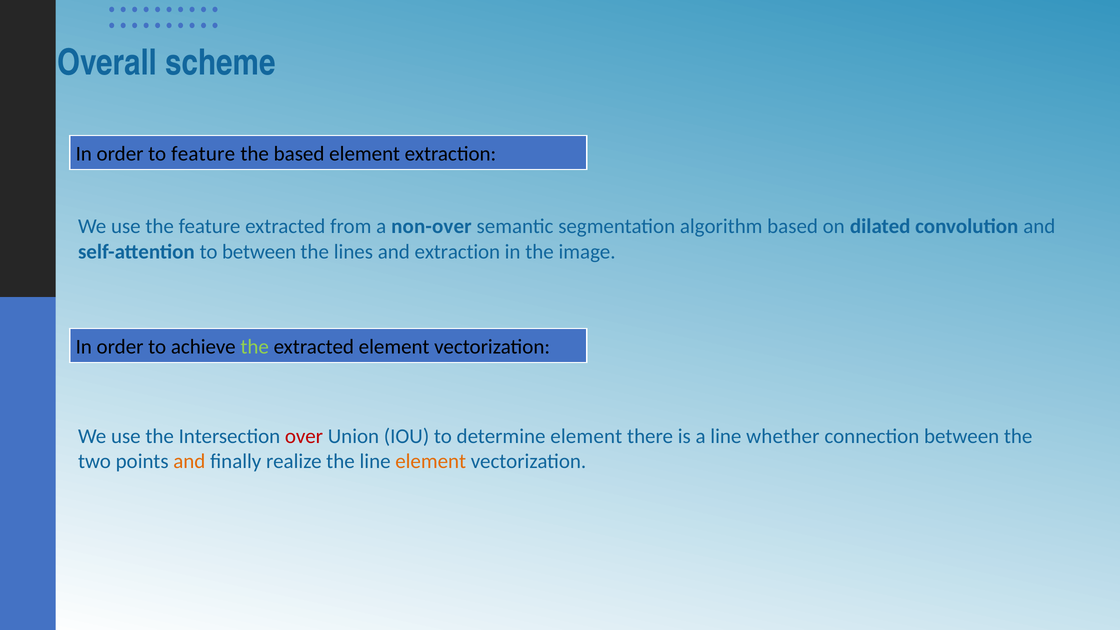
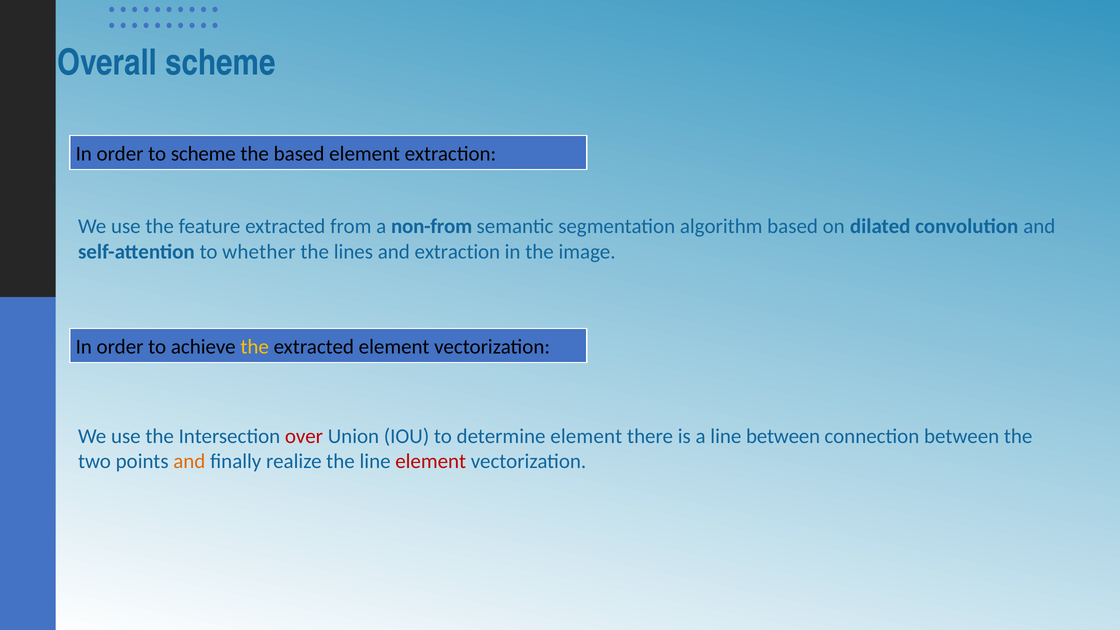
to feature: feature -> scheme
non-over: non-over -> non-from
to between: between -> whether
the at (255, 347) colour: light green -> yellow
line whether: whether -> between
element at (431, 461) colour: orange -> red
